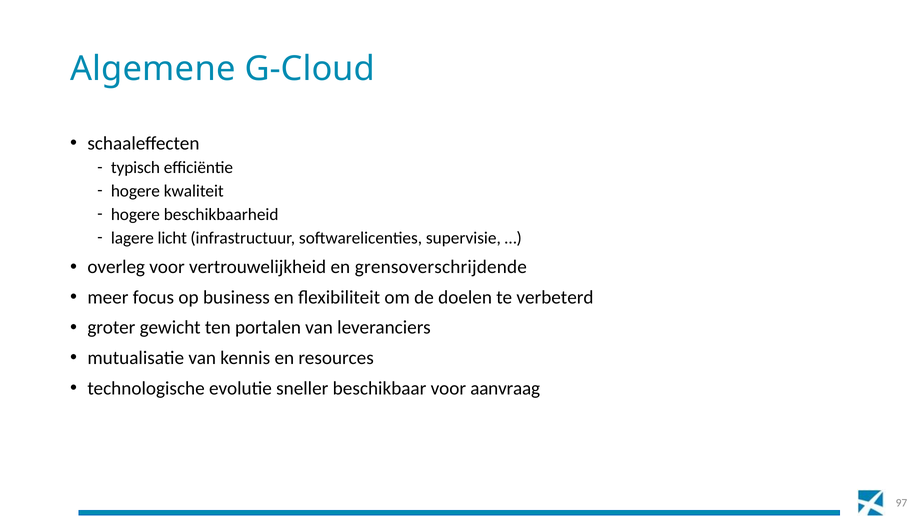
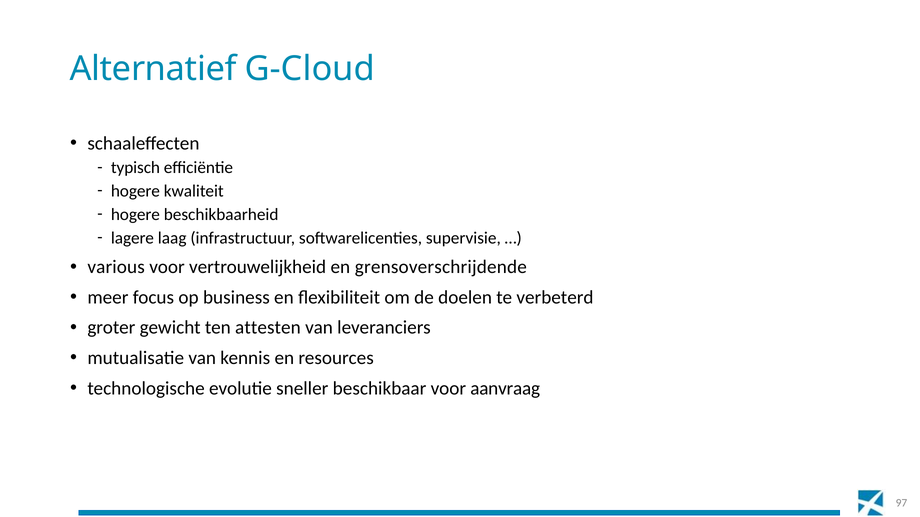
Algemene: Algemene -> Alternatief
licht: licht -> laag
overleg: overleg -> various
portalen: portalen -> attesten
